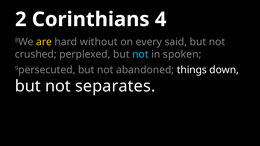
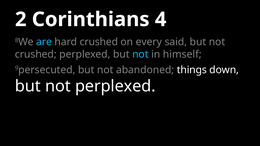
are colour: yellow -> light blue
hard without: without -> crushed
spoken: spoken -> himself
not separates: separates -> perplexed
